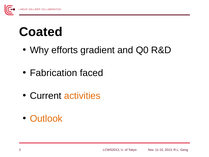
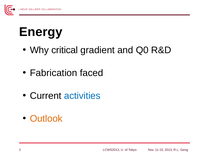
Coated: Coated -> Energy
efforts: efforts -> critical
activities colour: orange -> blue
